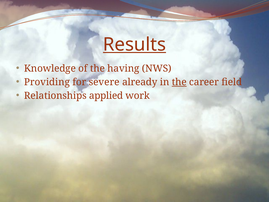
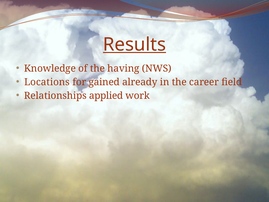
Providing: Providing -> Locations
severe: severe -> gained
the at (179, 82) underline: present -> none
